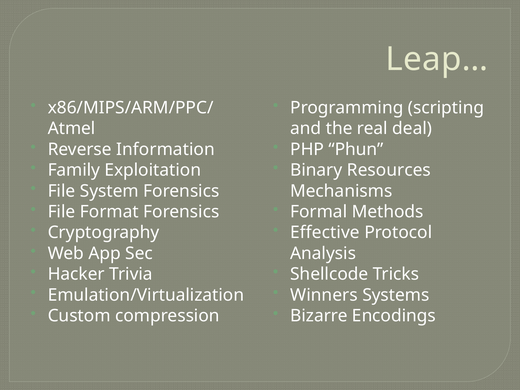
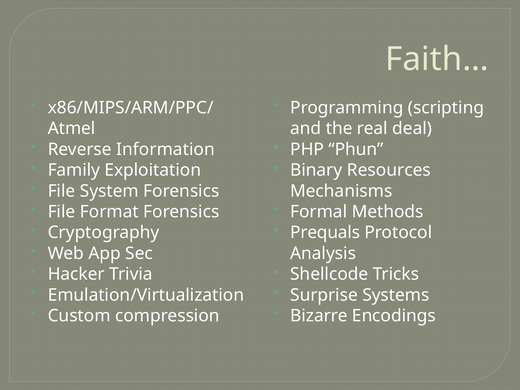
Leap…: Leap… -> Faith…
Effective: Effective -> Prequals
Winners: Winners -> Surprise
